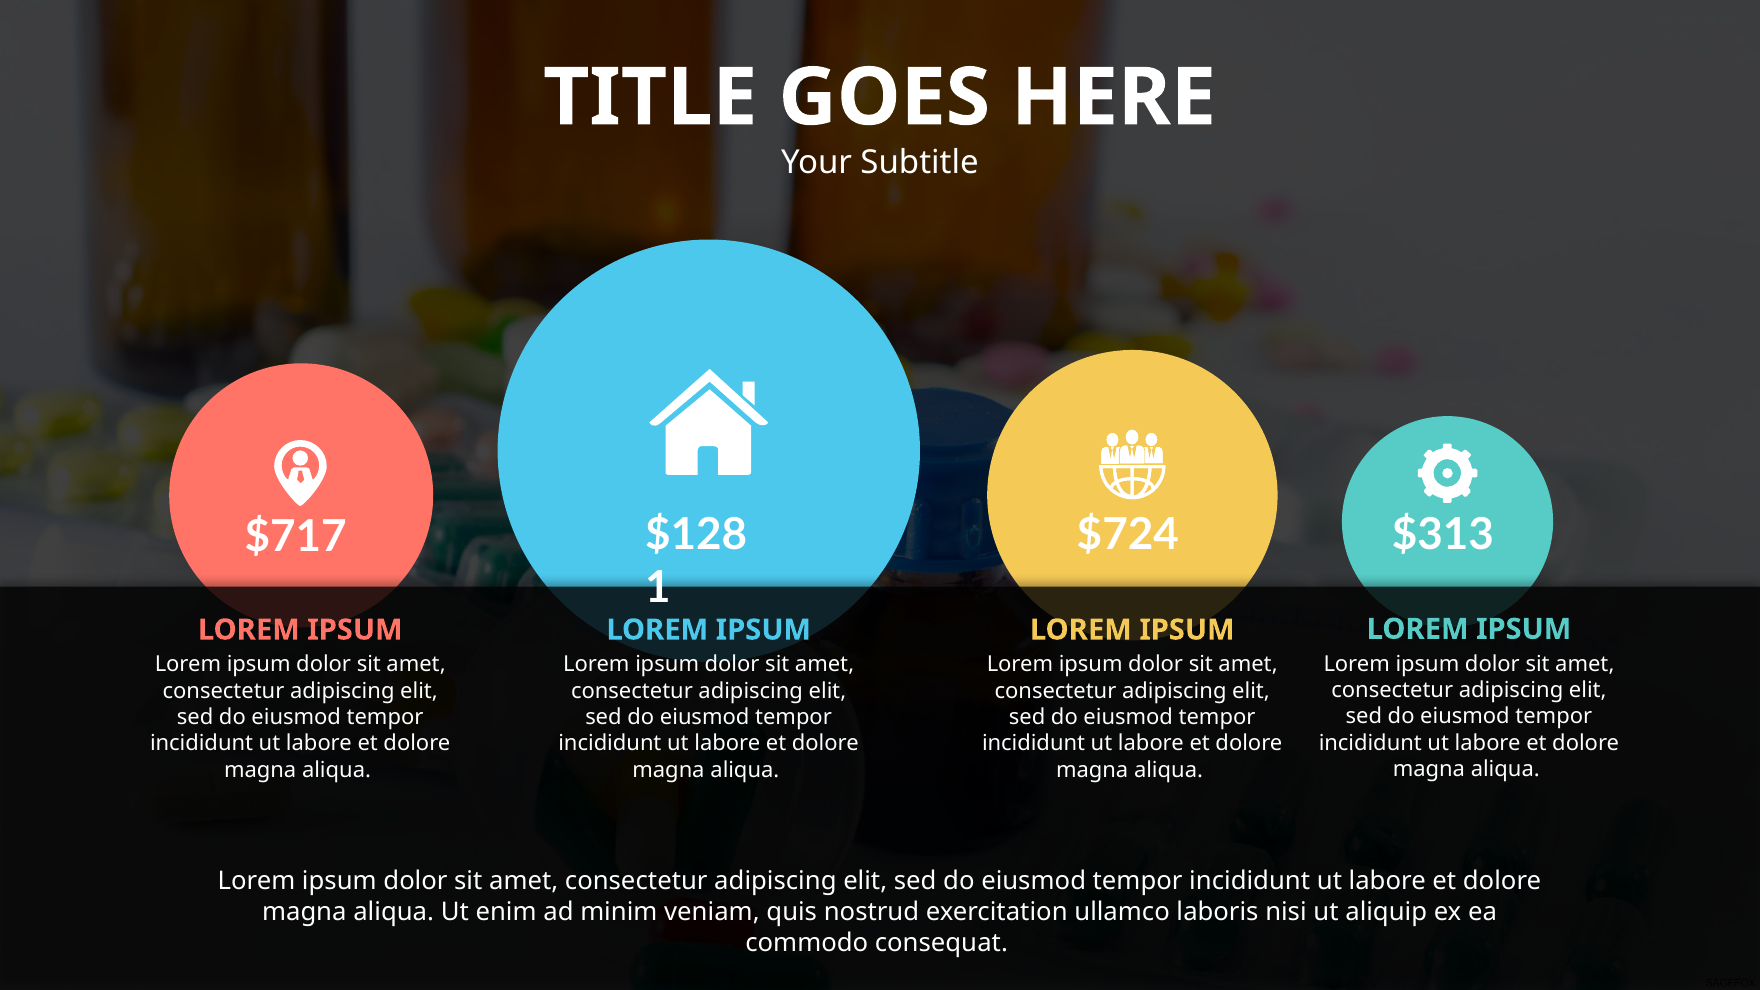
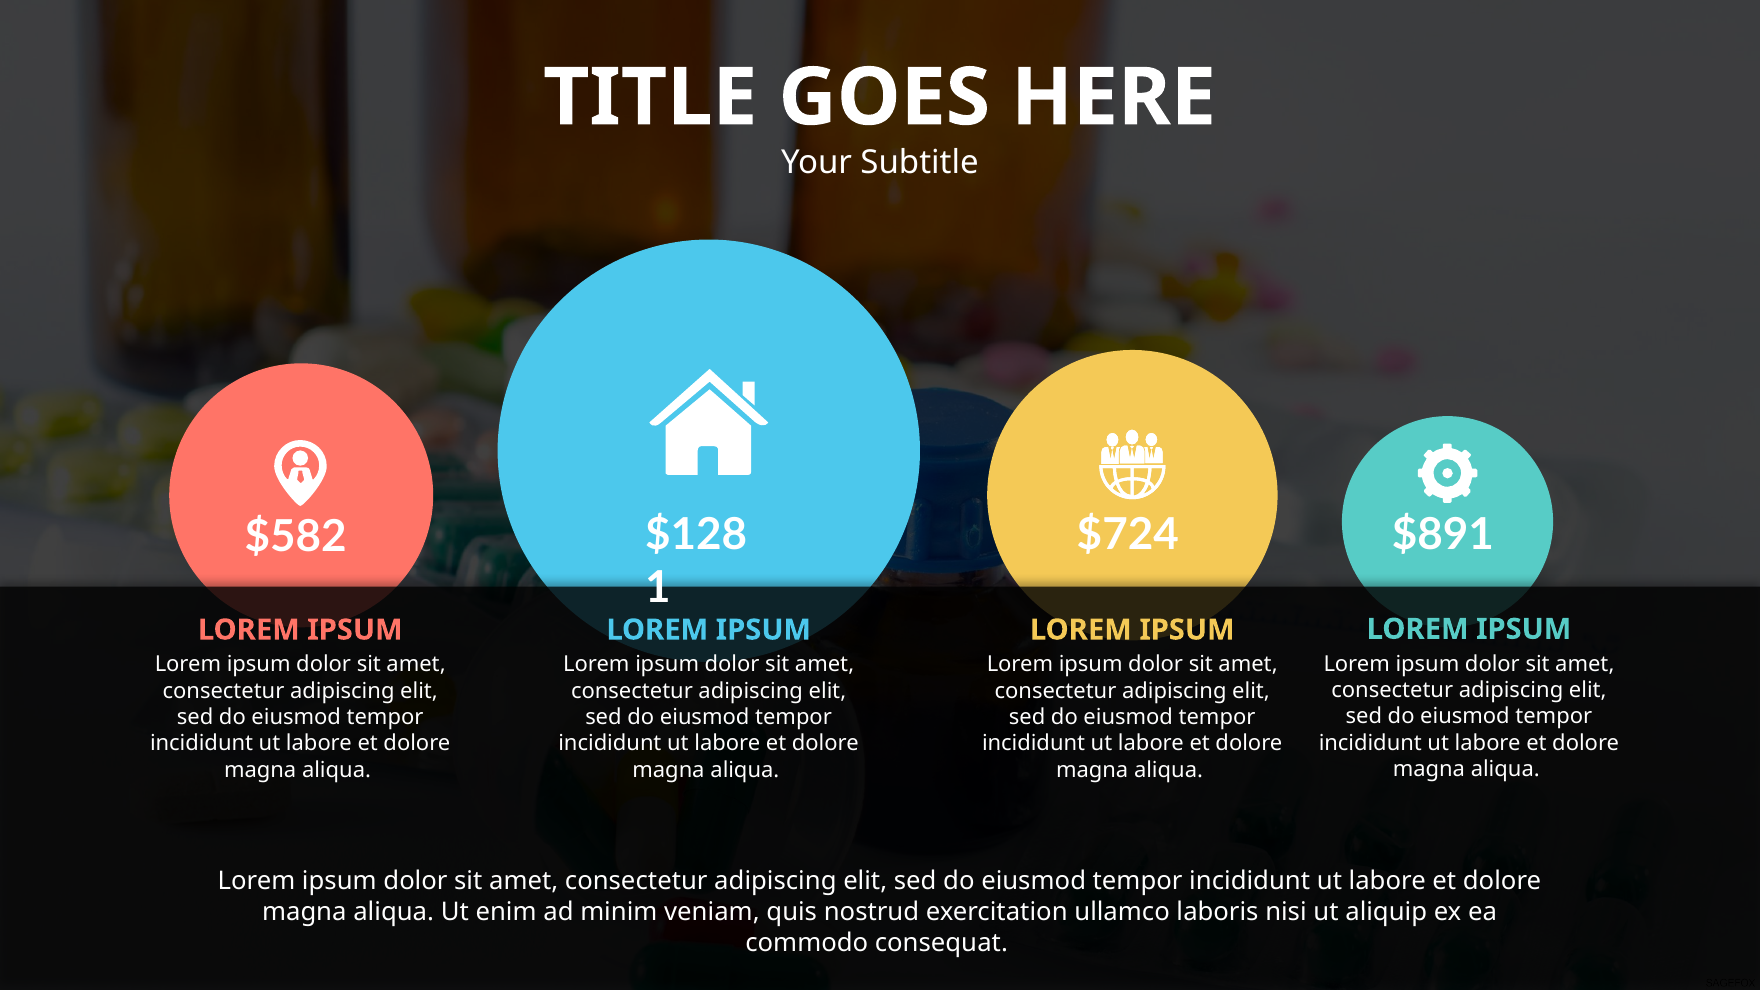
$313: $313 -> $891
$717: $717 -> $582
